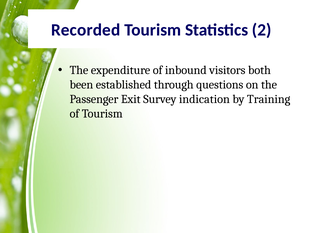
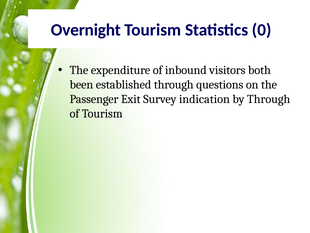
Recorded: Recorded -> Overnight
2: 2 -> 0
by Training: Training -> Through
